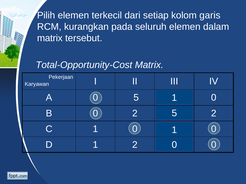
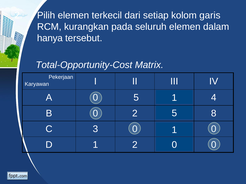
matrix at (50, 38): matrix -> hanya
0 at (214, 98): 0 -> 4
2 at (214, 114): 2 -> 8
C 1: 1 -> 3
